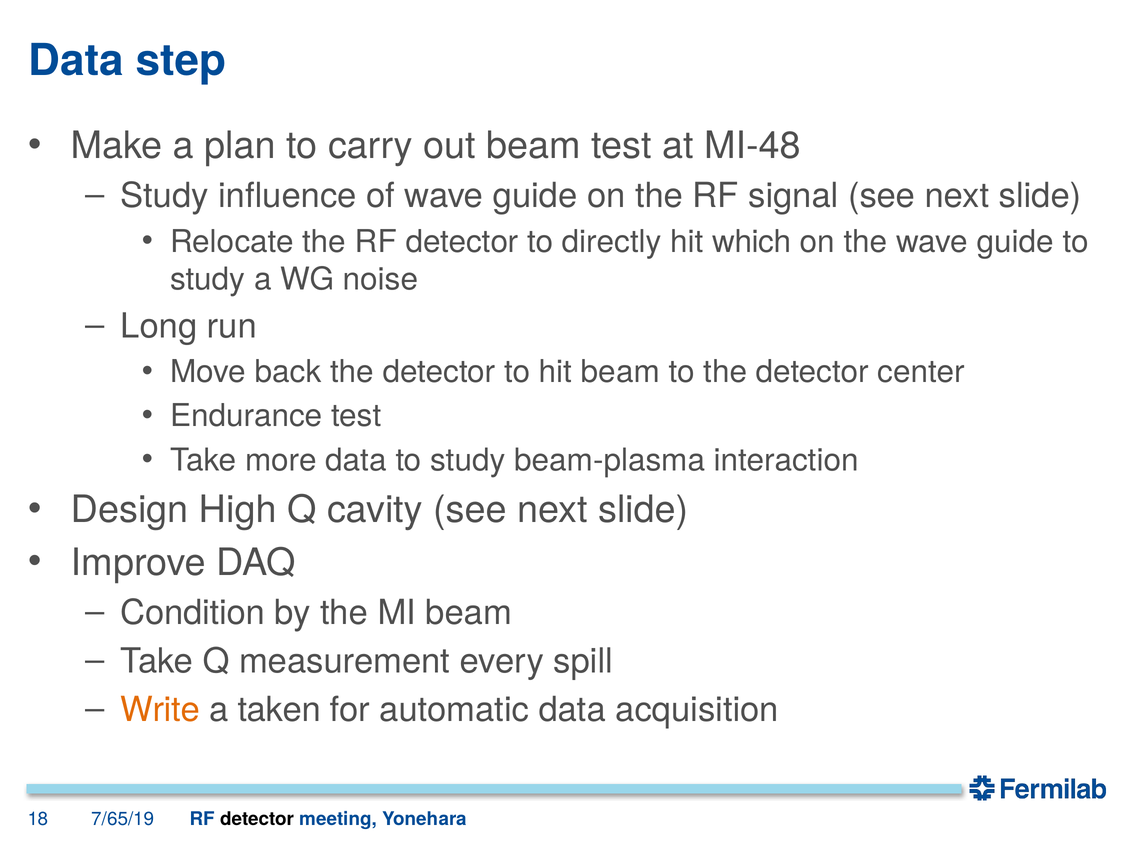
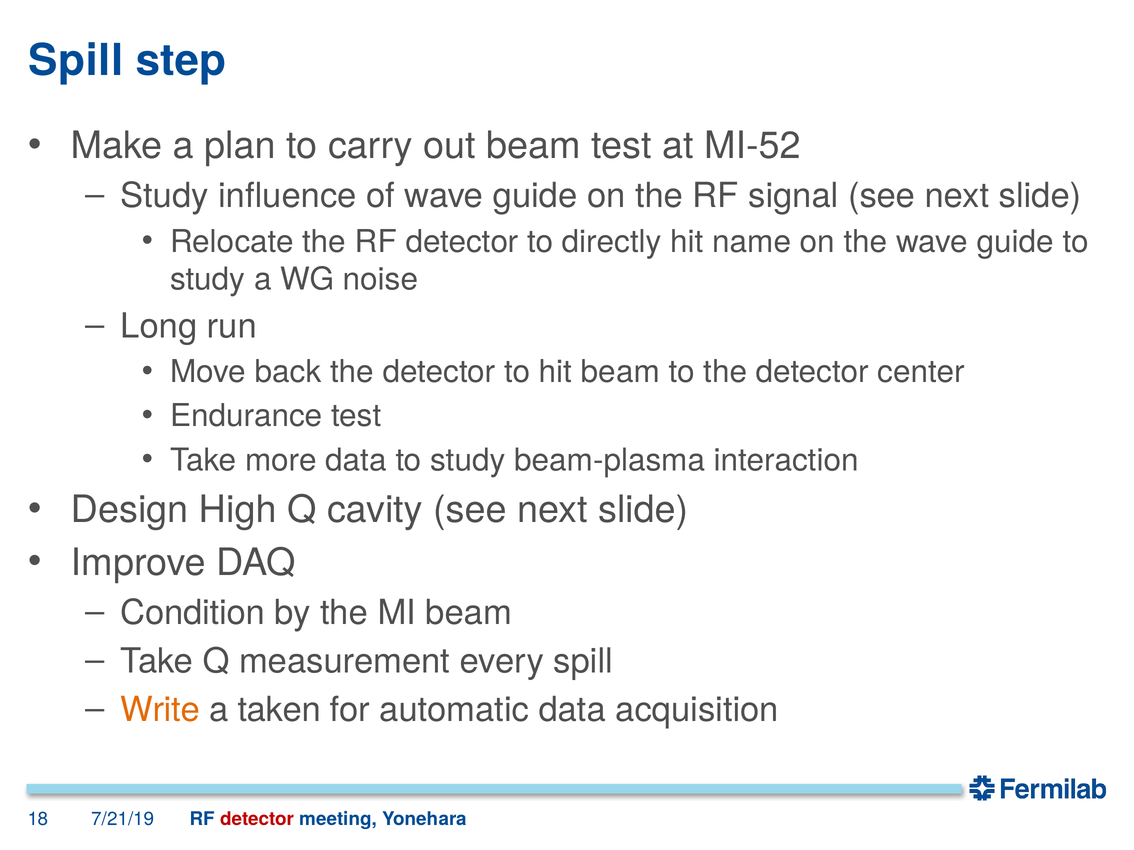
Data at (76, 61): Data -> Spill
MI-48: MI-48 -> MI-52
which: which -> name
7/65/19: 7/65/19 -> 7/21/19
detector at (257, 819) colour: black -> red
